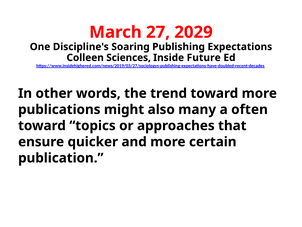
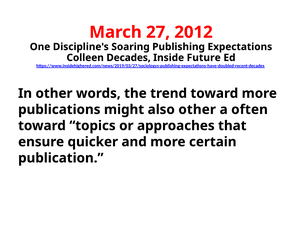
2029: 2029 -> 2012
Sciences: Sciences -> Decades
also many: many -> other
